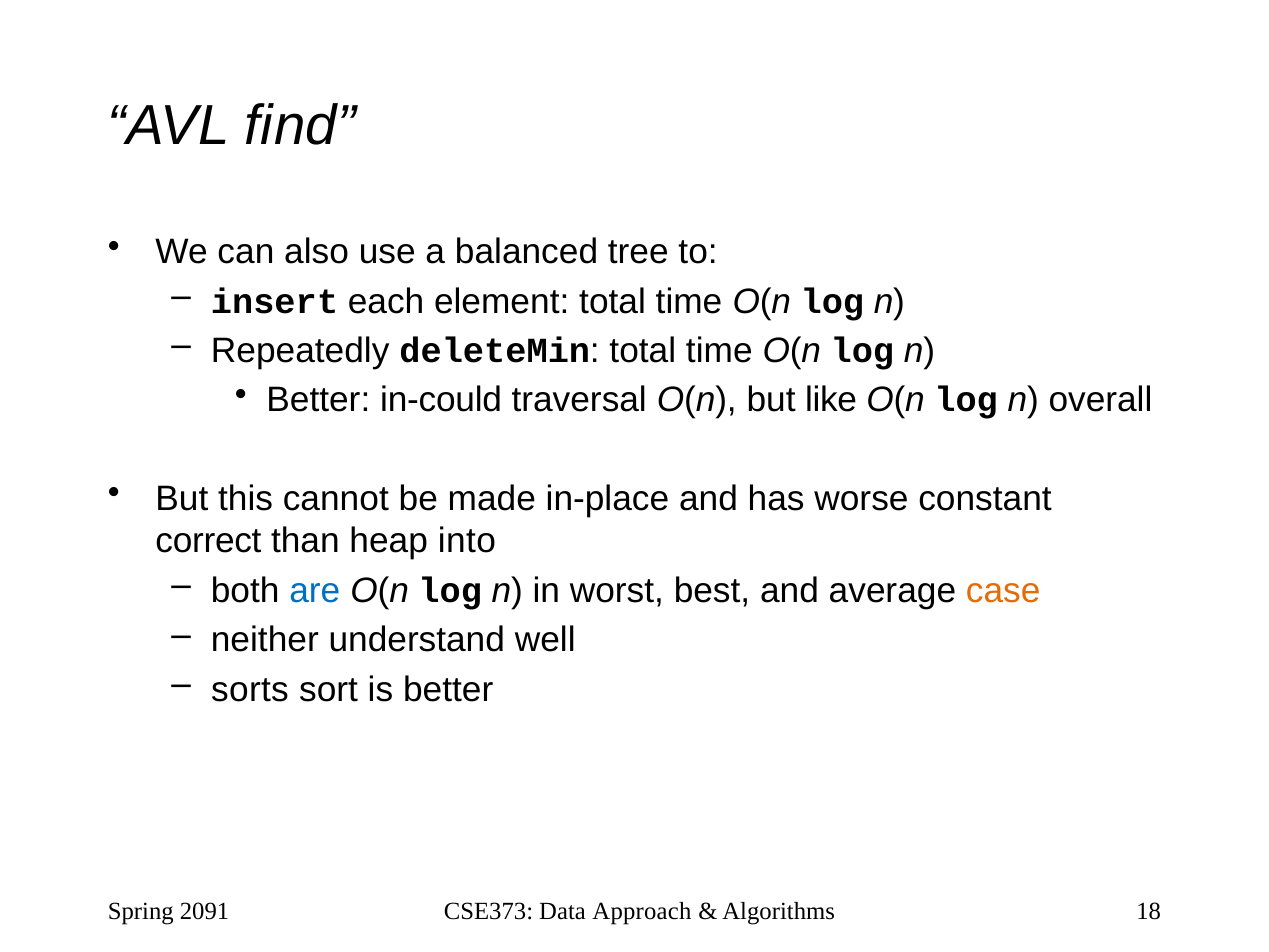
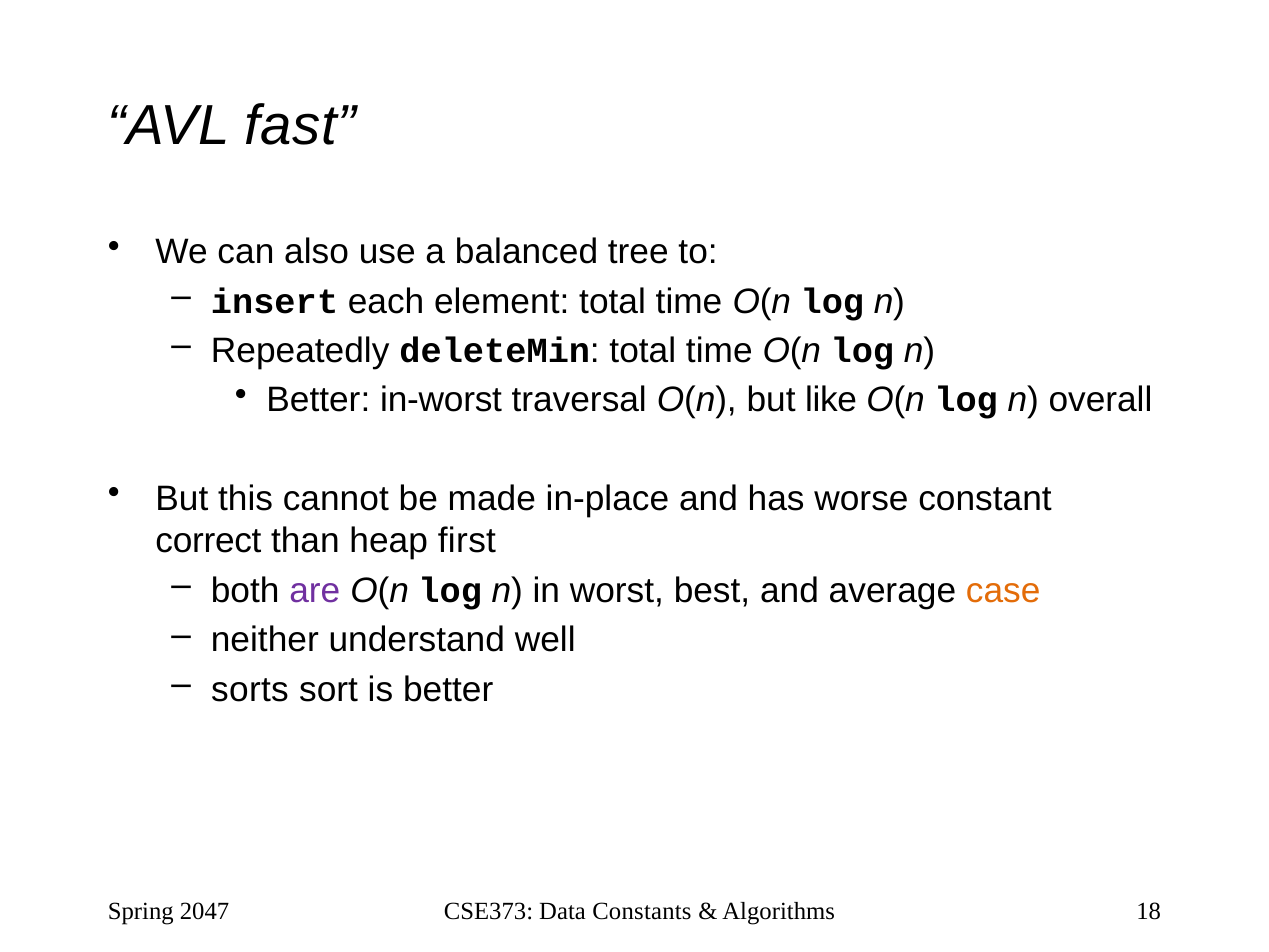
find: find -> fast
in-could: in-could -> in-worst
into: into -> first
are colour: blue -> purple
2091: 2091 -> 2047
Approach: Approach -> Constants
